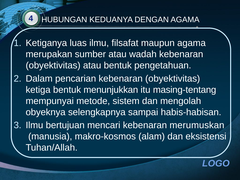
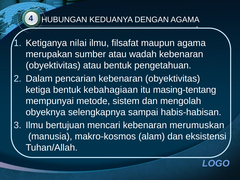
luas: luas -> nilai
menunjukkan: menunjukkan -> kebahagiaan
